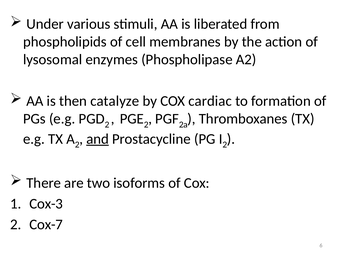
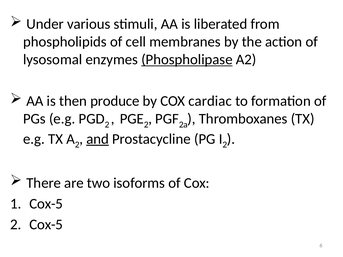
Phospholipase underline: none -> present
catalyze: catalyze -> produce
Cox-3 at (46, 204): Cox-3 -> Cox-5
Cox-7 at (46, 225): Cox-7 -> Cox-5
